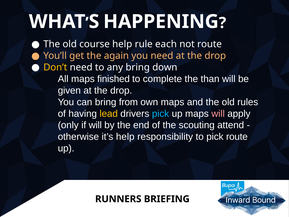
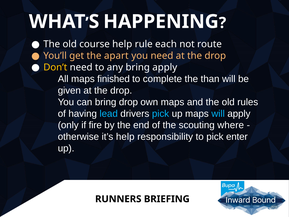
again: again -> apart
bring down: down -> apply
bring from: from -> drop
lead colour: yellow -> light blue
will at (218, 113) colour: pink -> light blue
if will: will -> fire
attend: attend -> where
pick route: route -> enter
